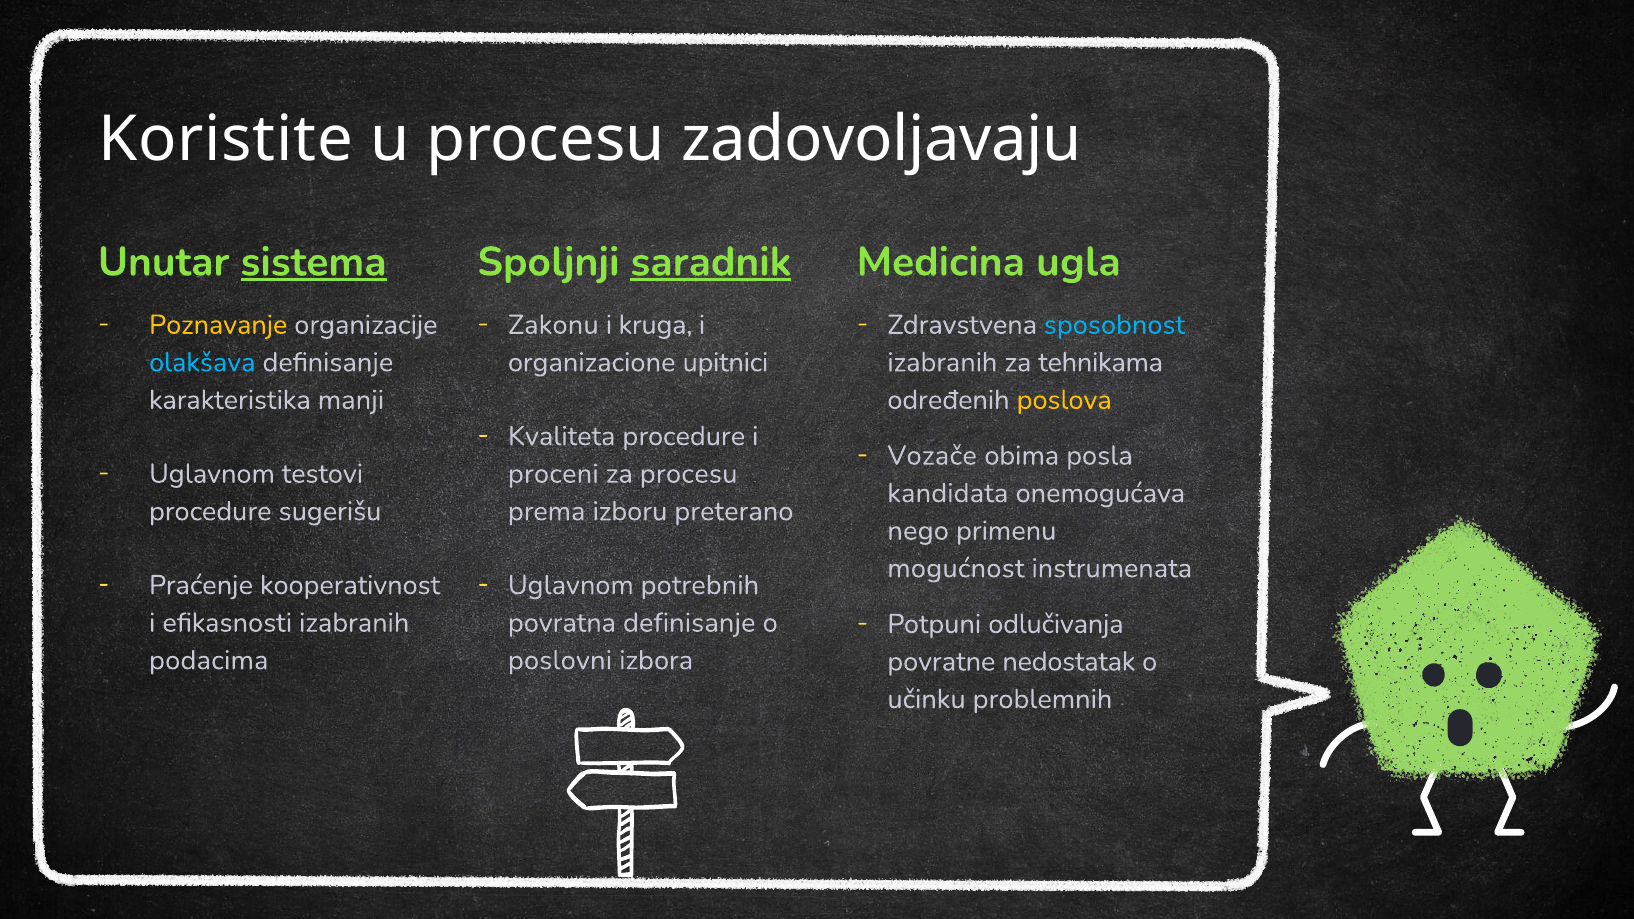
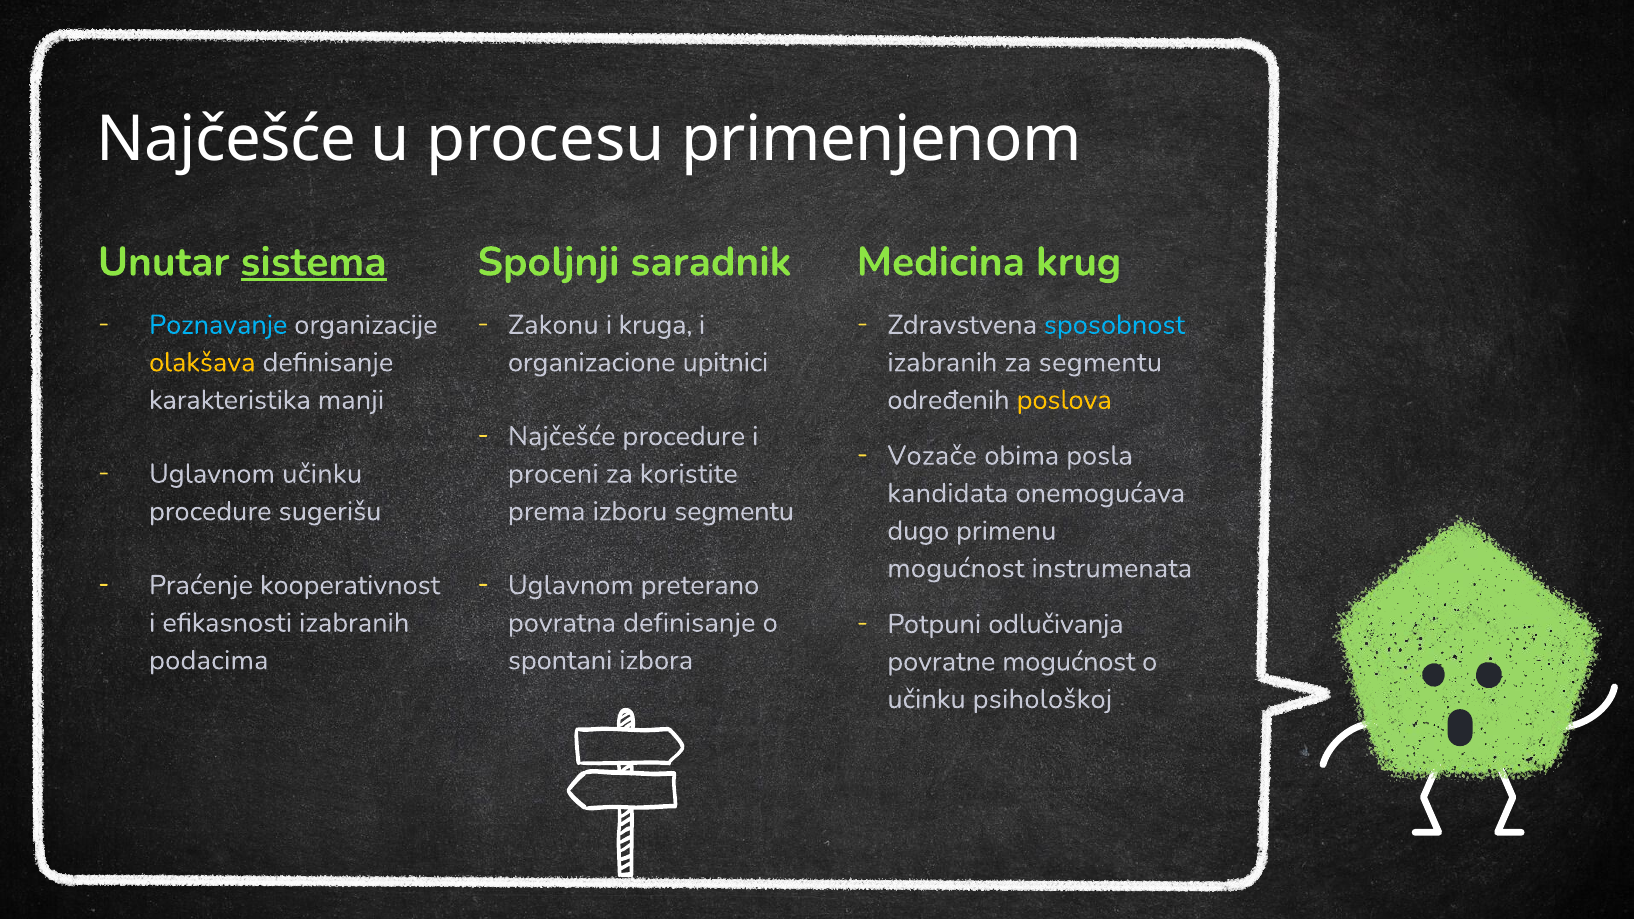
Koristite at (226, 140): Koristite -> Najčešće
zadovoljavaju: zadovoljavaju -> primenjenom
saradnik underline: present -> none
ugla: ugla -> krug
Poznavanje colour: yellow -> light blue
olakšava colour: light blue -> yellow
za tehnikama: tehnikama -> segmentu
Kvaliteta at (562, 436): Kvaliteta -> Najčešće
Uglavnom testovi: testovi -> učinku
za procesu: procesu -> koristite
izboru preterano: preterano -> segmentu
nego: nego -> dugo
potrebnih: potrebnih -> preterano
poslovni: poslovni -> spontani
povratne nedostatak: nedostatak -> mogućnost
problemnih: problemnih -> psihološkoj
